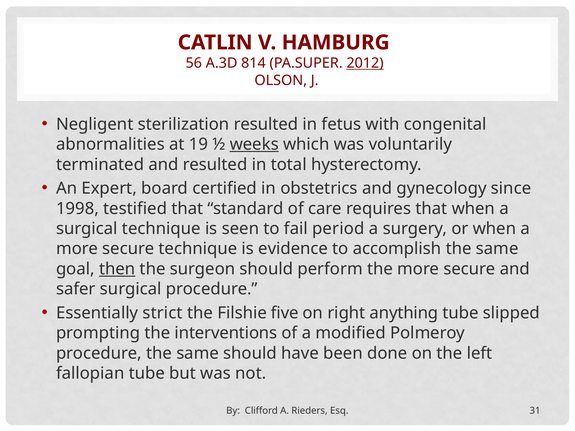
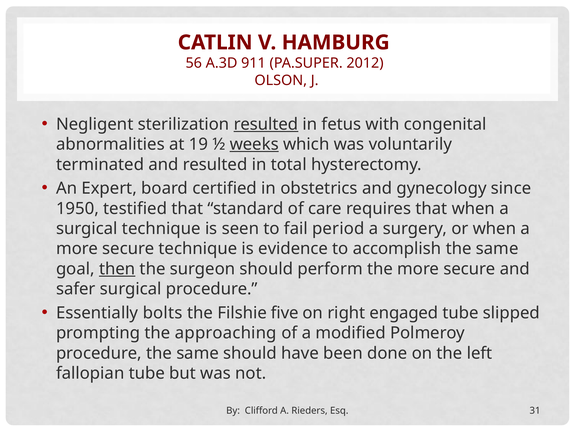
814: 814 -> 911
2012 underline: present -> none
resulted at (266, 124) underline: none -> present
1998: 1998 -> 1950
strict: strict -> bolts
anything: anything -> engaged
interventions: interventions -> approaching
